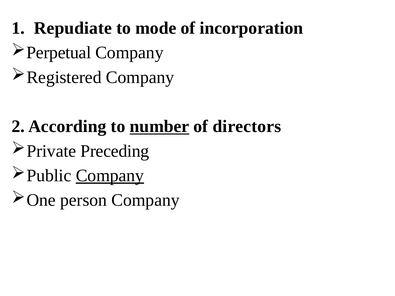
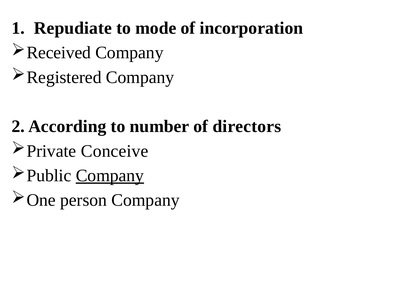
Perpetual: Perpetual -> Received
number underline: present -> none
Preceding: Preceding -> Conceive
